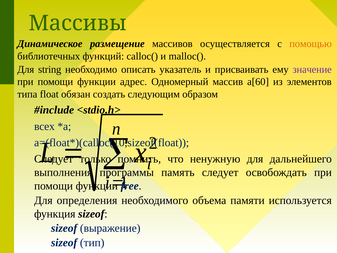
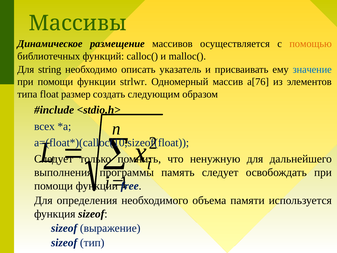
значение colour: purple -> blue
адрес: адрес -> strlwr
a[60: a[60 -> a[76
обязан: обязан -> размер
